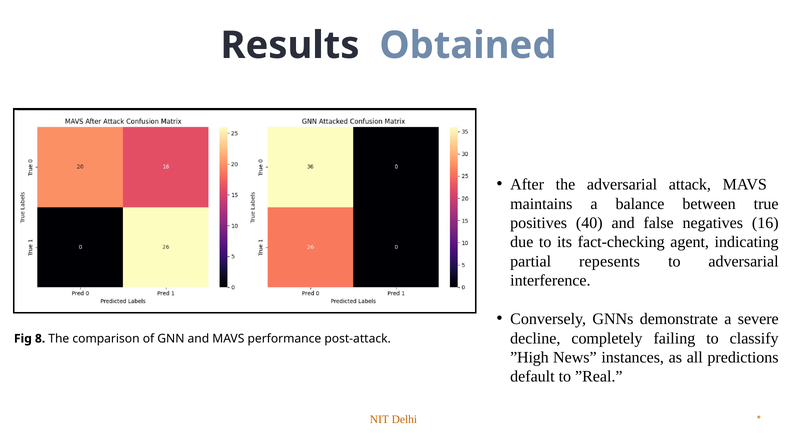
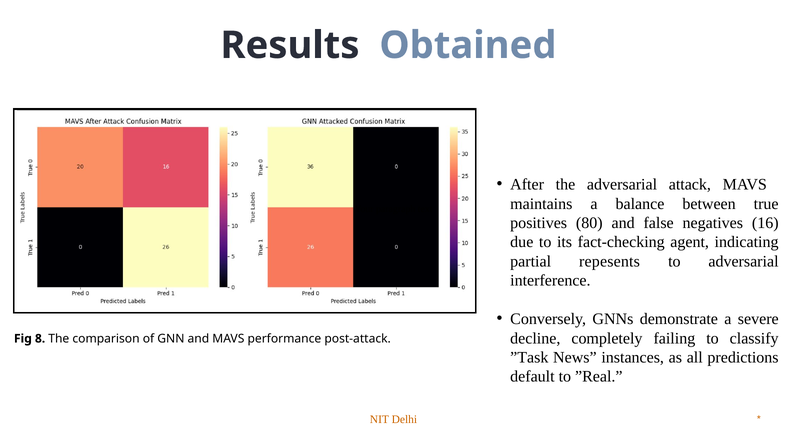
40: 40 -> 80
”High: ”High -> ”Task
